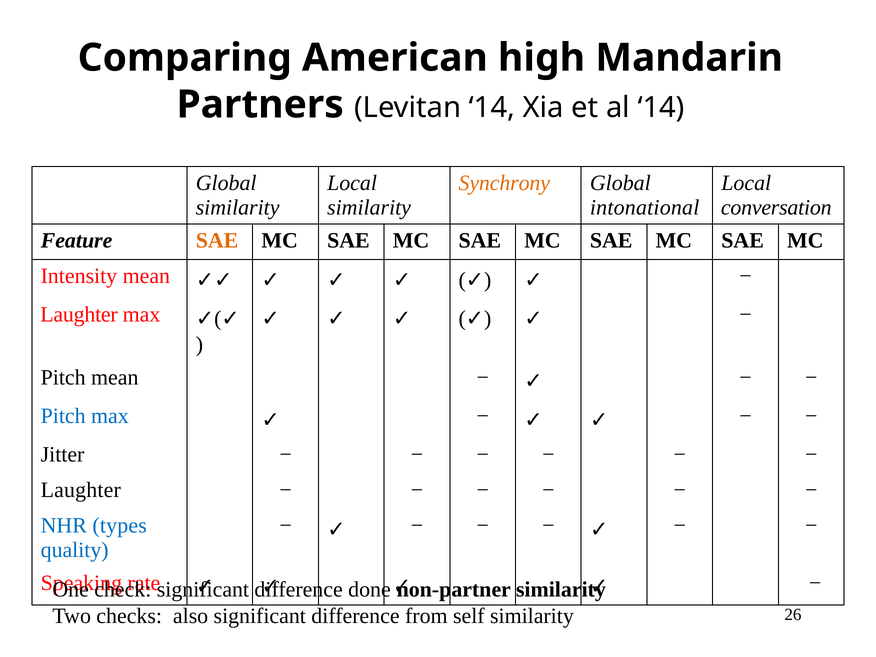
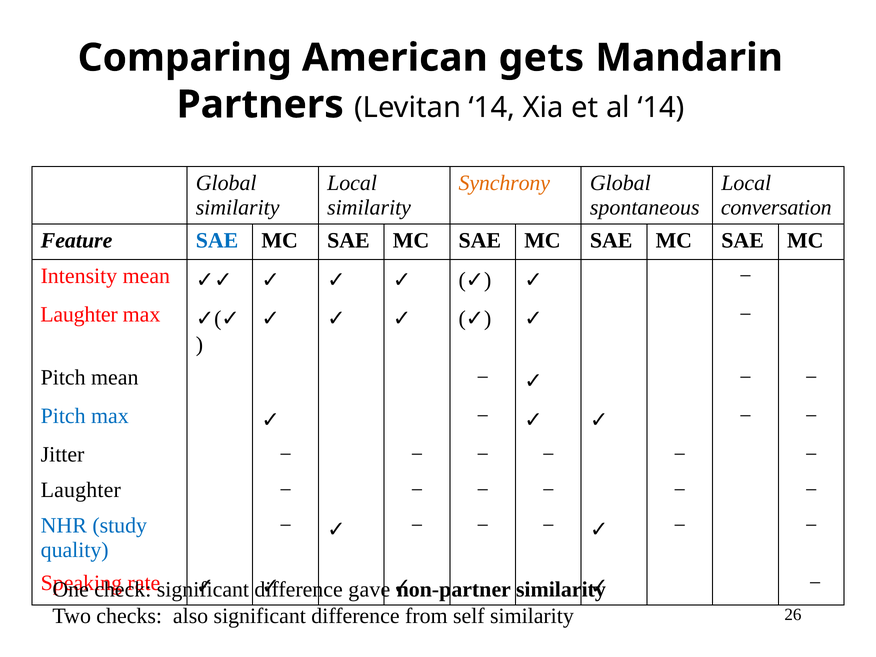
high: high -> gets
intonational: intonational -> spontaneous
SAE at (217, 241) colour: orange -> blue
types: types -> study
done: done -> gave
